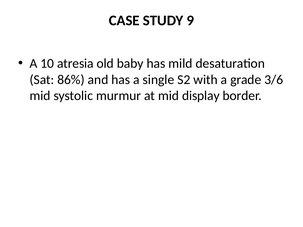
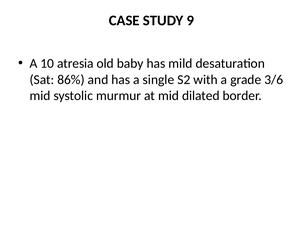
display: display -> dilated
